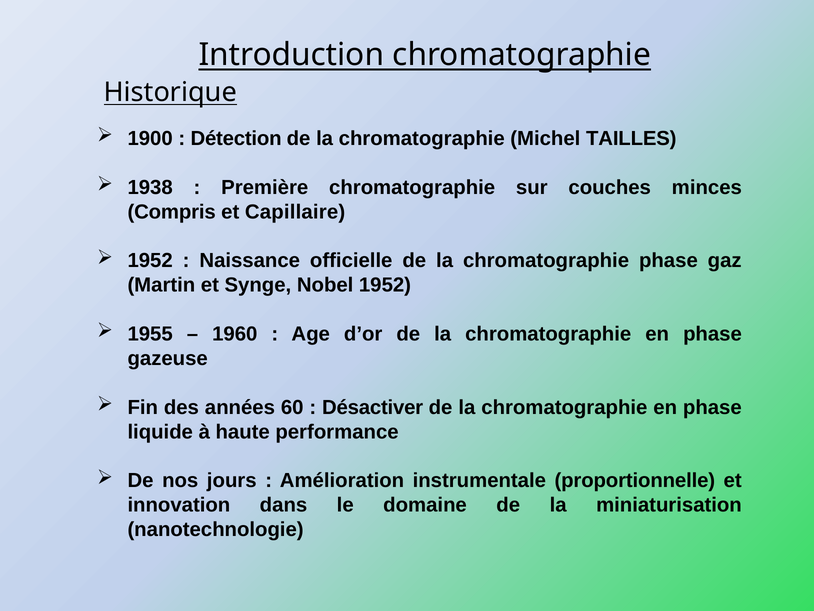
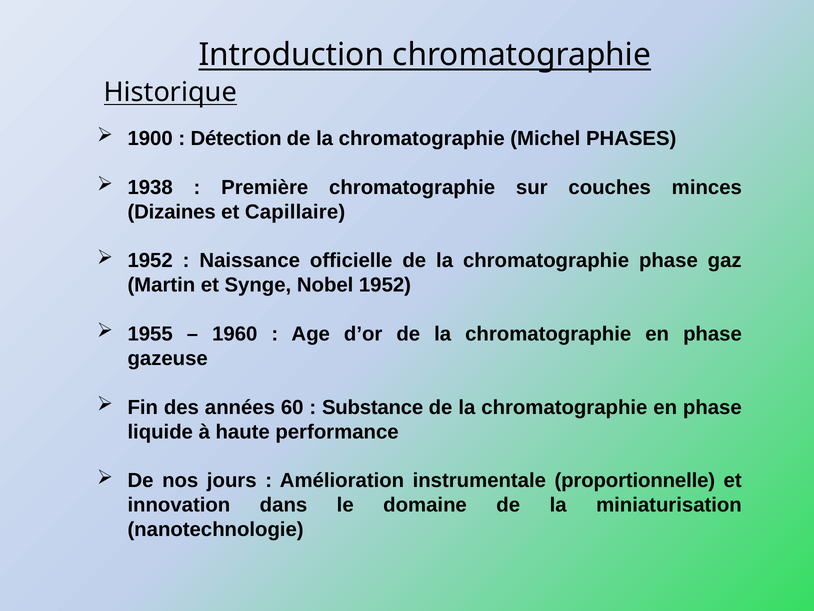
TAILLES: TAILLES -> PHASES
Compris: Compris -> Dizaines
Désactiver: Désactiver -> Substance
